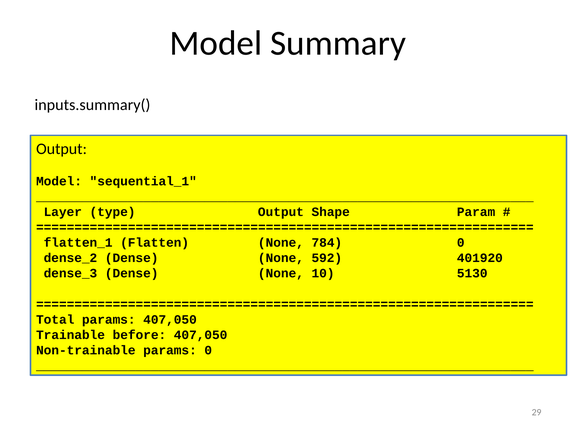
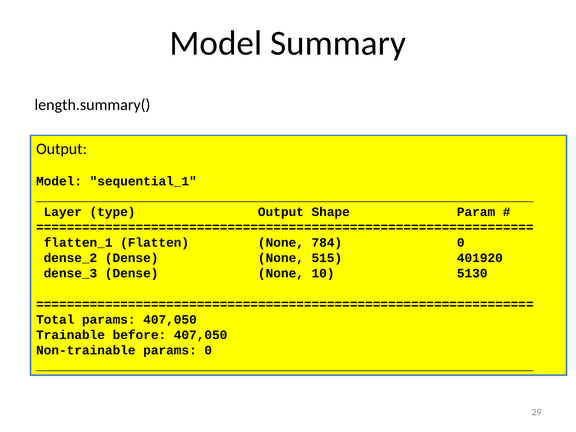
inputs.summary(: inputs.summary( -> length.summary(
592: 592 -> 515
